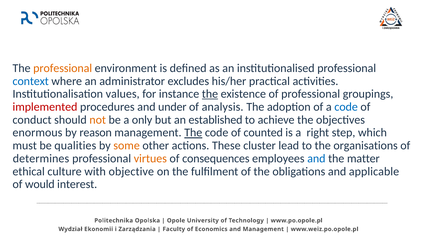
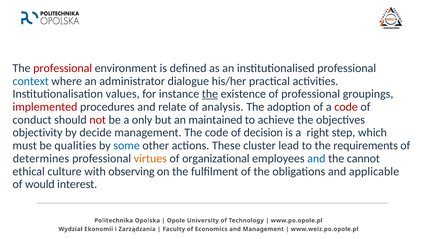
professional at (63, 68) colour: orange -> red
excludes: excludes -> dialogue
under: under -> relate
code at (346, 107) colour: blue -> red
not colour: orange -> red
established: established -> maintained
enormous: enormous -> objectivity
reason: reason -> decide
The at (193, 132) underline: present -> none
counted: counted -> decision
some colour: orange -> blue
organisations: organisations -> requirements
consequences: consequences -> organizational
matter: matter -> cannot
objective: objective -> observing
